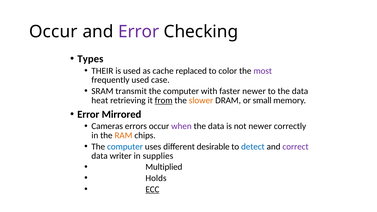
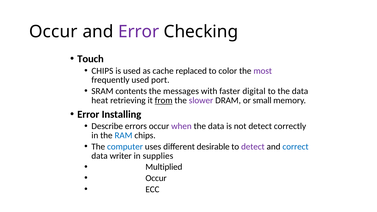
Types: Types -> Touch
THEIR at (102, 71): THEIR -> CHIPS
case: case -> port
transmit: transmit -> contents
computer at (181, 91): computer -> messages
faster newer: newer -> digital
slower colour: orange -> purple
Mirrored: Mirrored -> Installing
Cameras: Cameras -> Describe
not newer: newer -> detect
RAM colour: orange -> blue
detect at (253, 147) colour: blue -> purple
correct colour: purple -> blue
Holds at (156, 178): Holds -> Occur
ECC underline: present -> none
